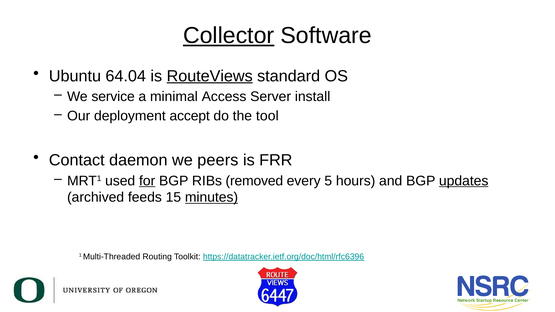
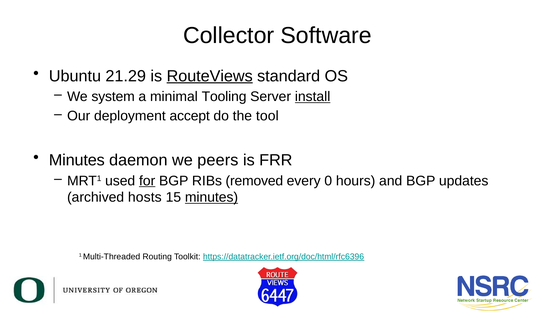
Collector underline: present -> none
64.04: 64.04 -> 21.29
service: service -> system
Access: Access -> Tooling
install underline: none -> present
Contact at (77, 160): Contact -> Minutes
5: 5 -> 0
updates underline: present -> none
feeds: feeds -> hosts
